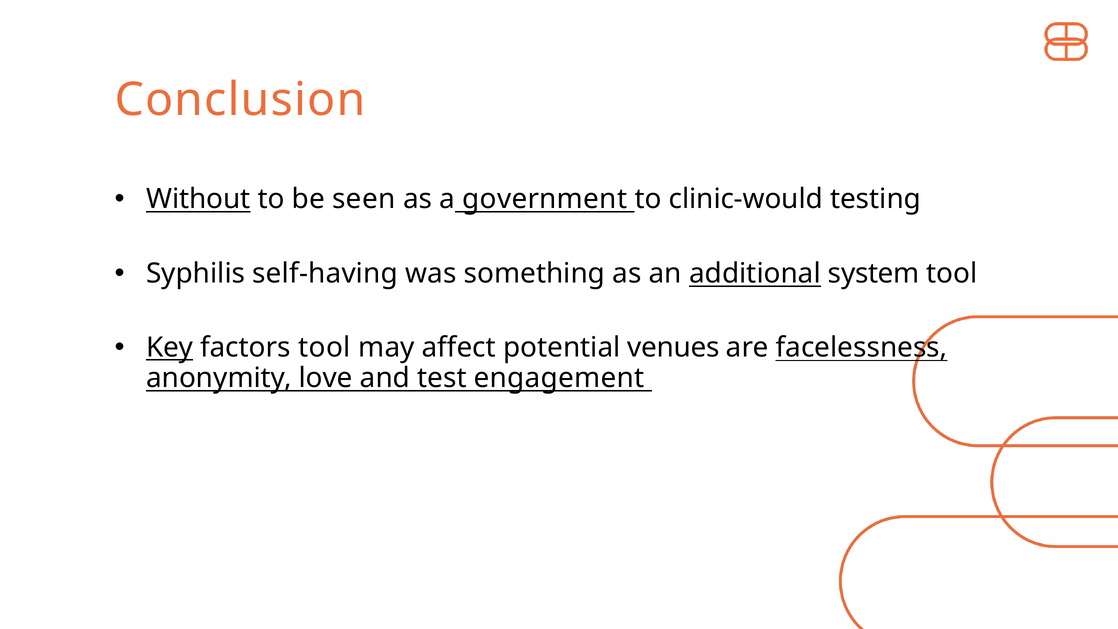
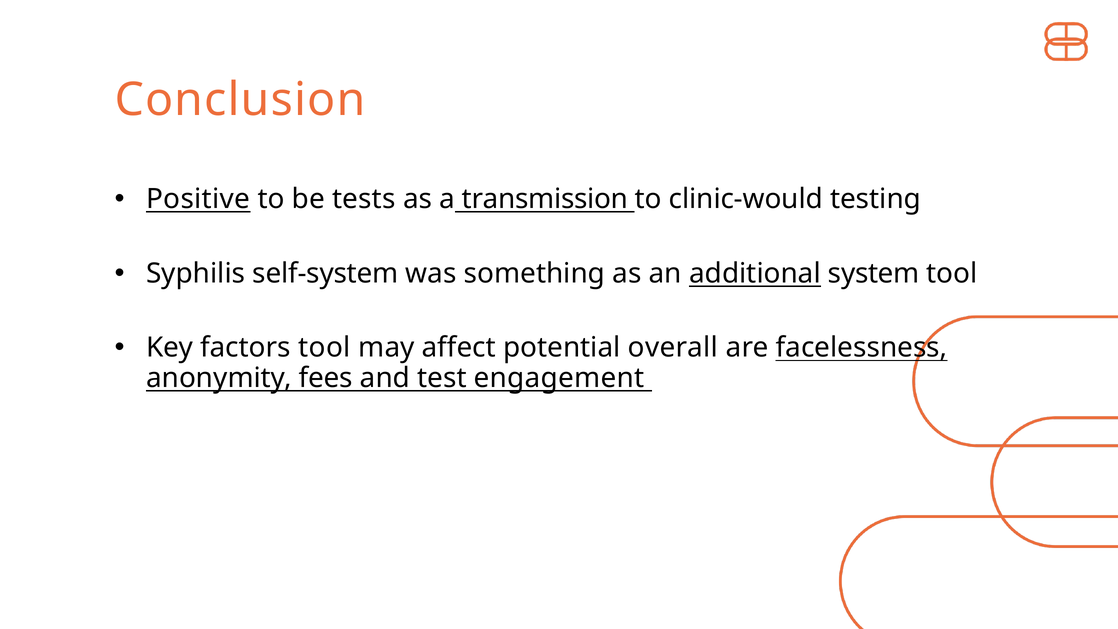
Without: Without -> Positive
seen: seen -> tests
government: government -> transmission
self-having: self-having -> self-system
Key underline: present -> none
venues: venues -> overall
love: love -> fees
